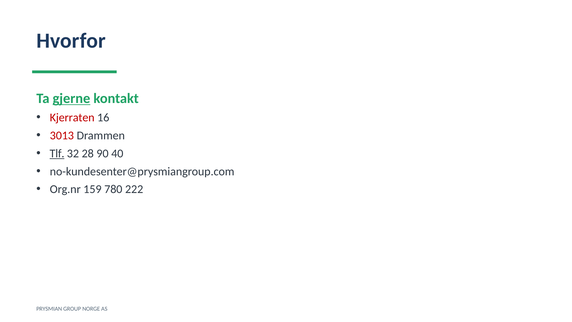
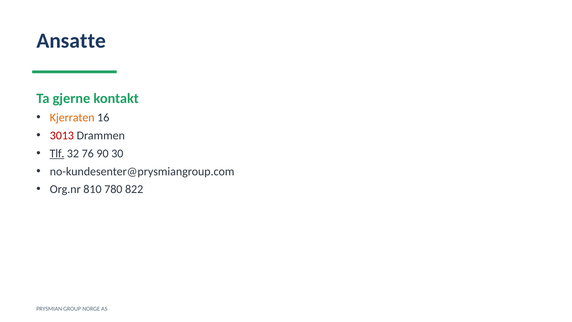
Hvorfor: Hvorfor -> Ansatte
gjerne underline: present -> none
Kjerraten colour: red -> orange
28: 28 -> 76
40: 40 -> 30
159: 159 -> 810
222: 222 -> 822
